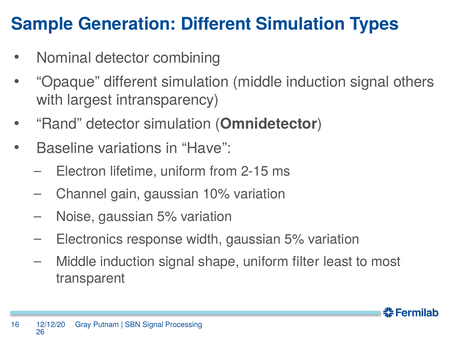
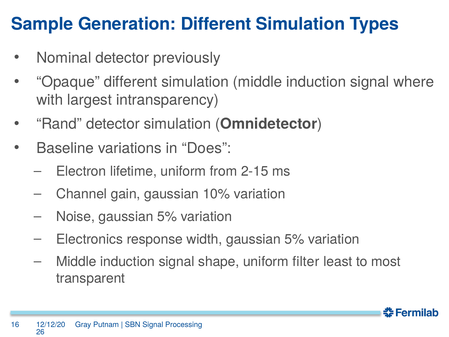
combining: combining -> previously
others: others -> where
Have: Have -> Does
